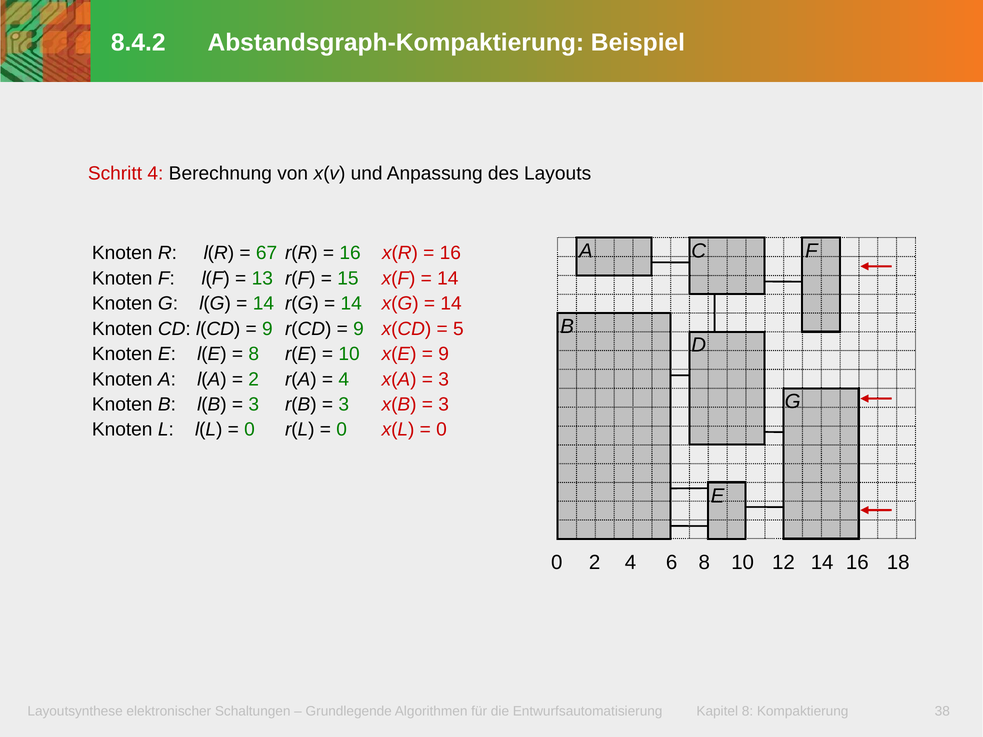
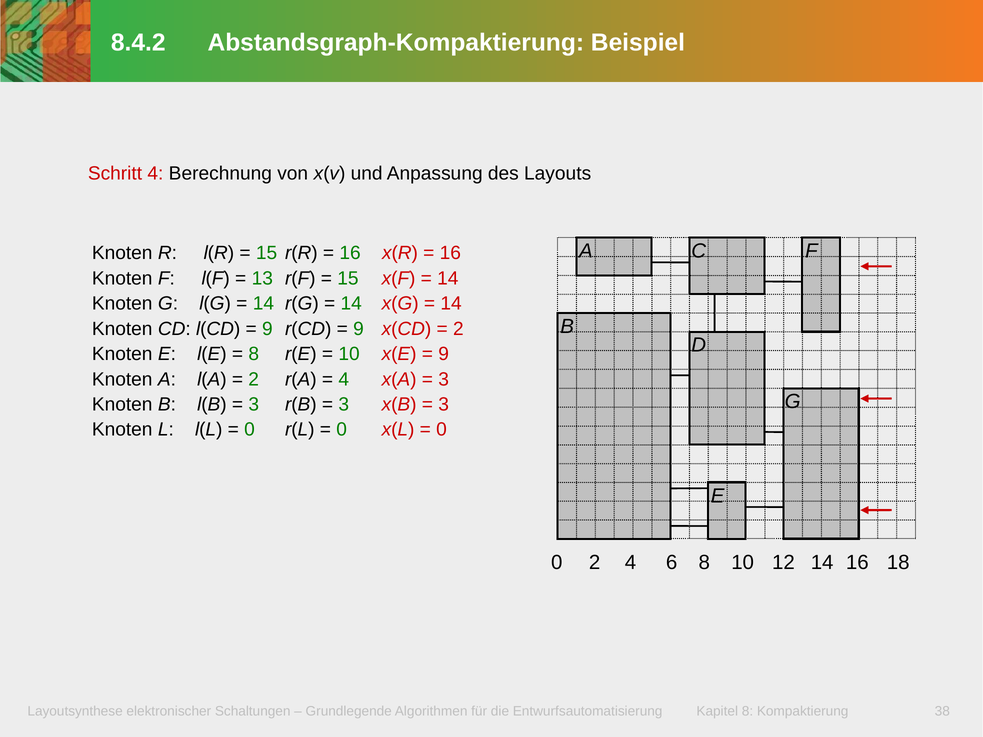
67 at (267, 253): 67 -> 15
5 at (458, 329): 5 -> 2
